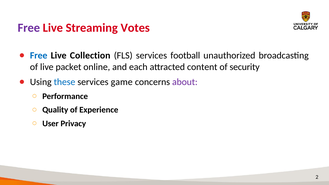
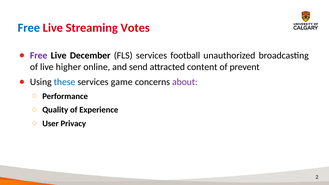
Free at (29, 28) colour: purple -> blue
Free at (39, 56) colour: blue -> purple
Collection: Collection -> December
packet: packet -> higher
each: each -> send
security: security -> prevent
